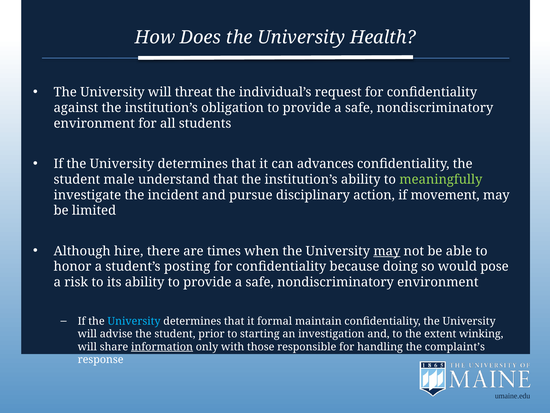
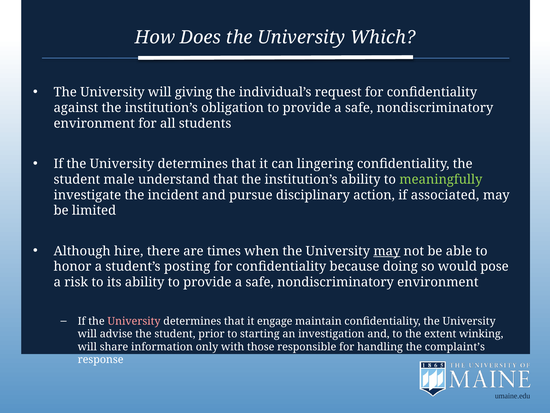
Health: Health -> Which
threat: threat -> giving
advances: advances -> lingering
movement: movement -> associated
University at (134, 321) colour: light blue -> pink
formal: formal -> engage
information underline: present -> none
